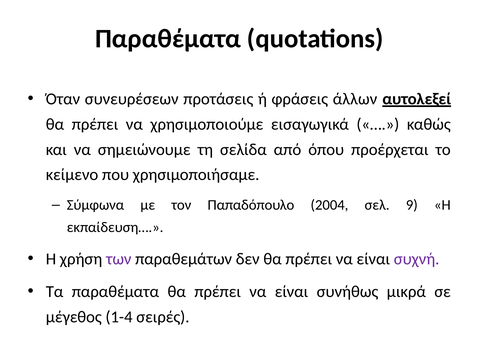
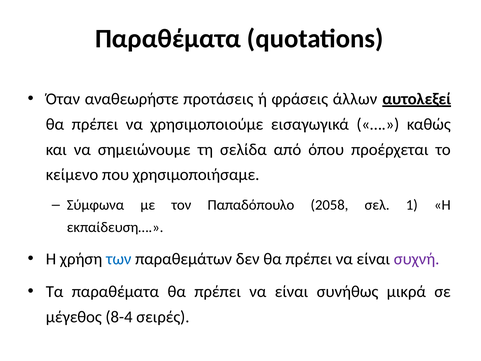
συνευρέσεων: συνευρέσεων -> αναθεωρήστε
2004: 2004 -> 2058
9: 9 -> 1
των colour: purple -> blue
1-4: 1-4 -> 8-4
